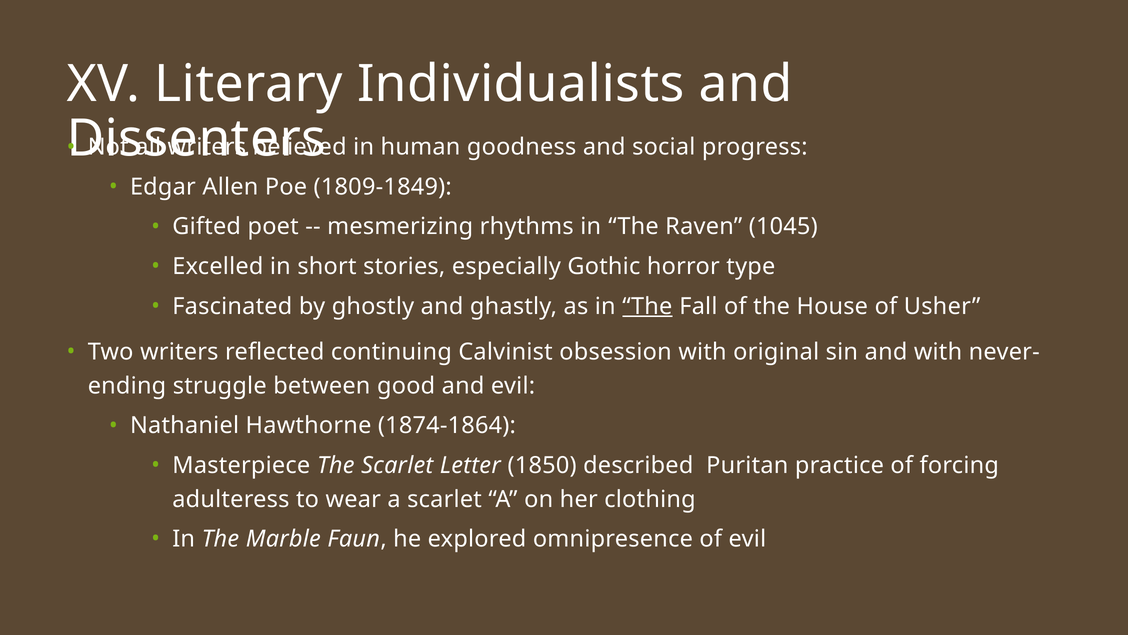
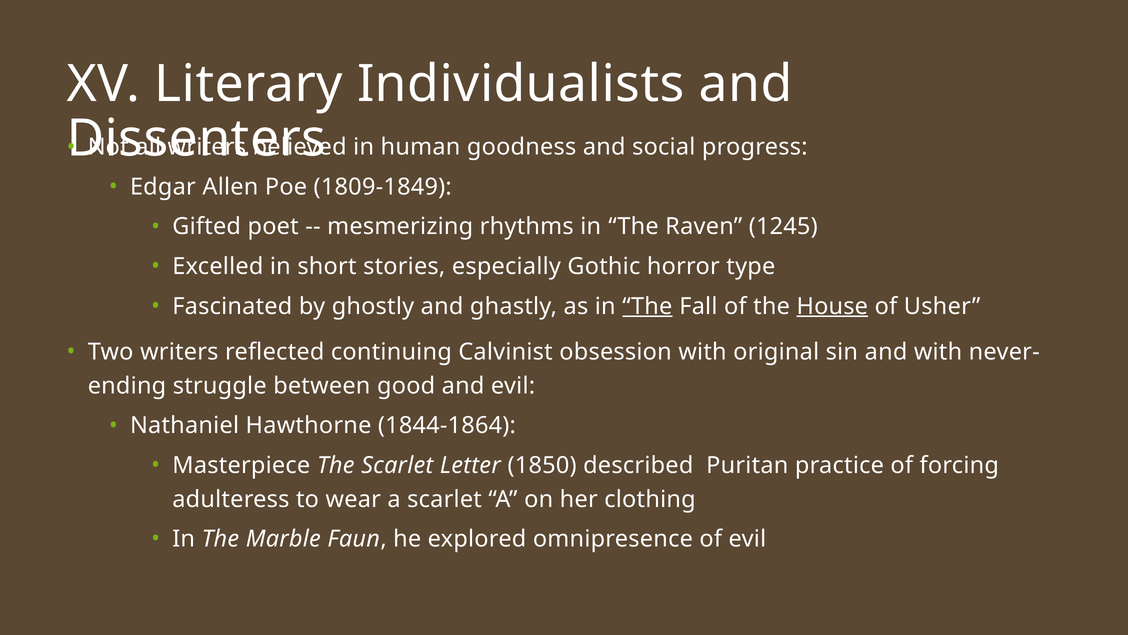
1045: 1045 -> 1245
House underline: none -> present
1874-1864: 1874-1864 -> 1844-1864
